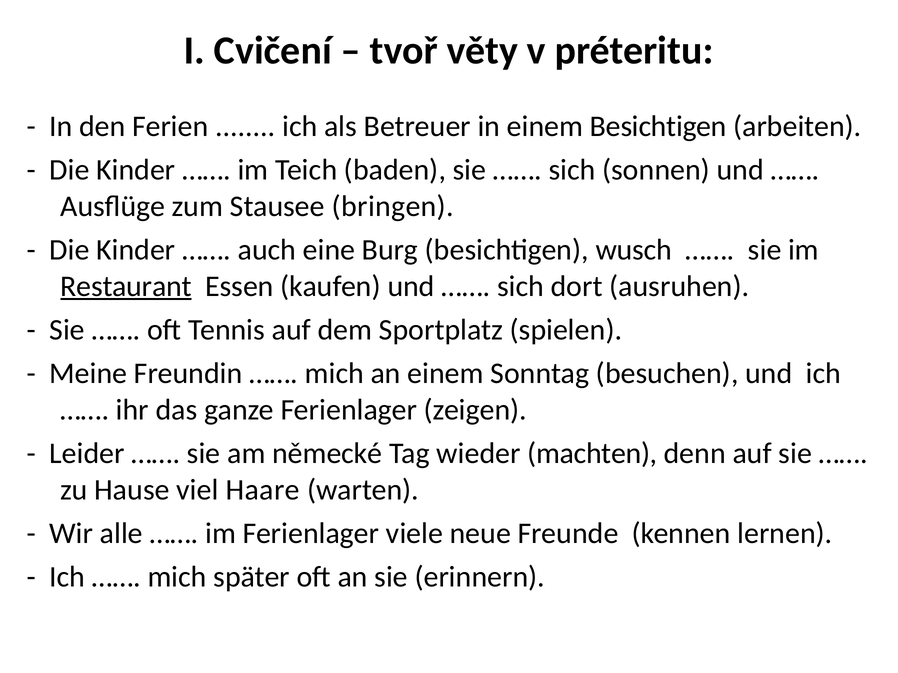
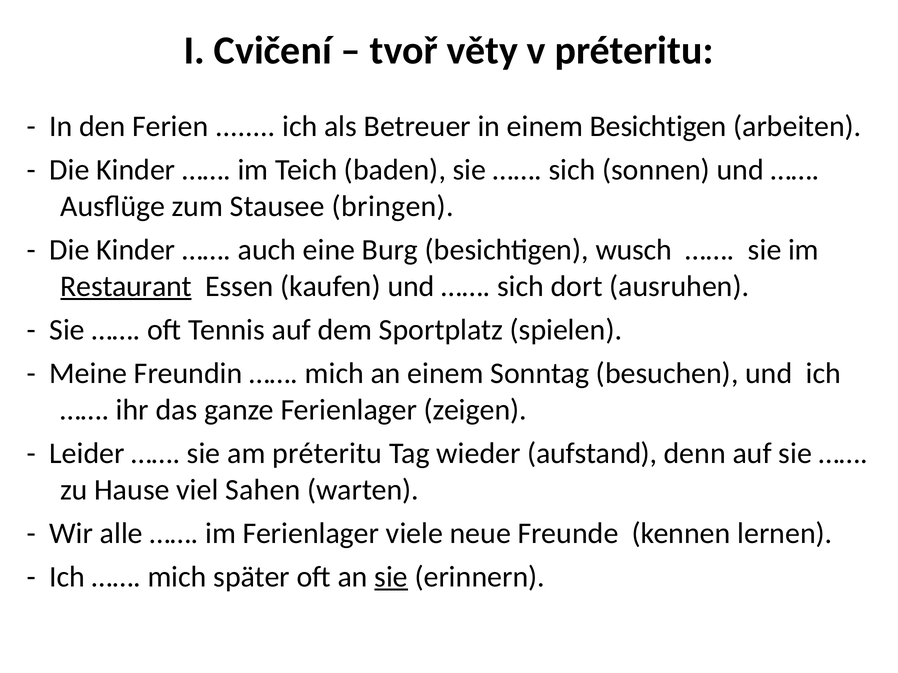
am německé: německé -> préteritu
machten: machten -> aufstand
Haare: Haare -> Sahen
sie at (391, 577) underline: none -> present
